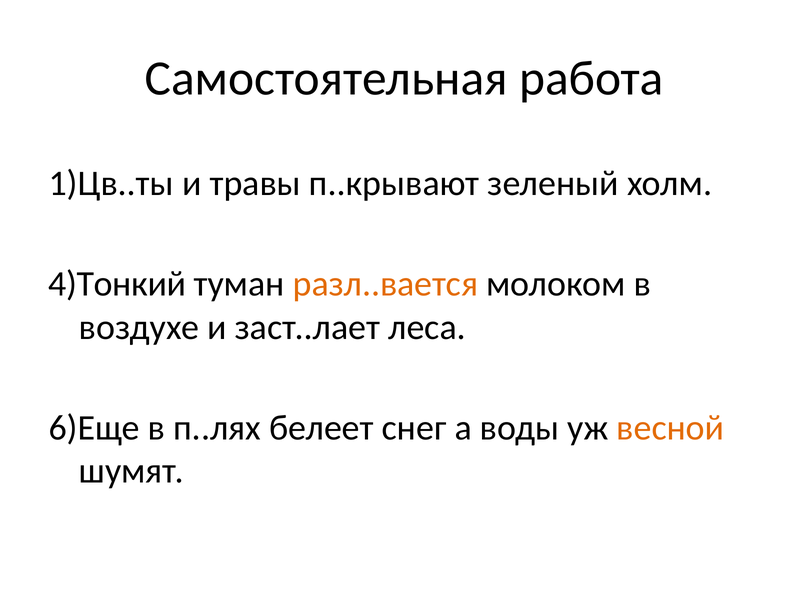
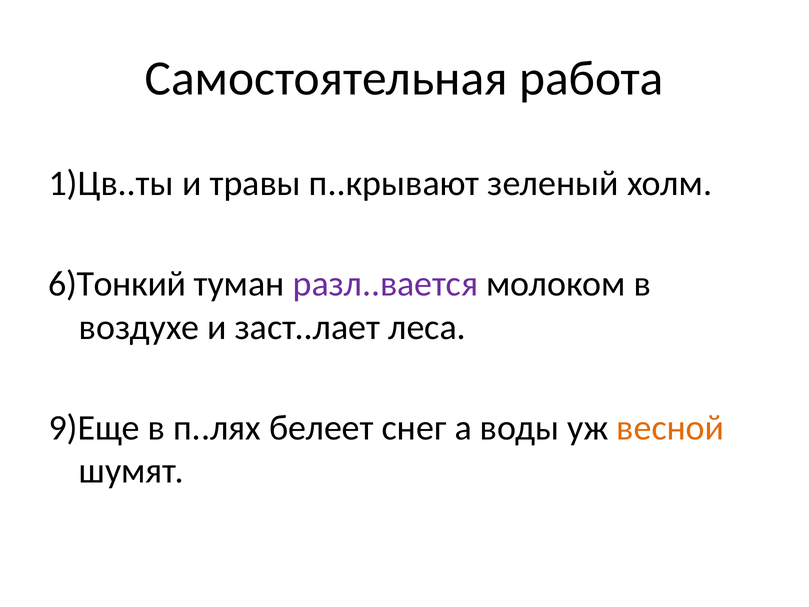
4)Тонкий: 4)Тонкий -> 6)Тонкий
разл..вается colour: orange -> purple
6)Еще: 6)Еще -> 9)Еще
